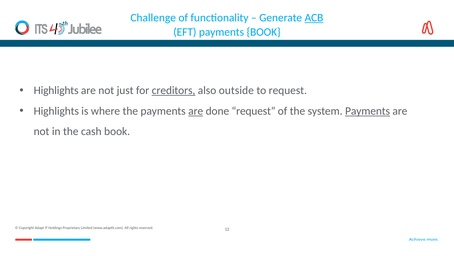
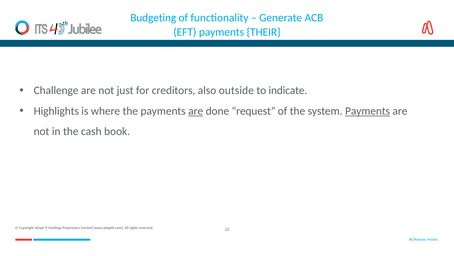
Challenge: Challenge -> Budgeting
ACB underline: present -> none
payments BOOK: BOOK -> THEIR
Highlights at (56, 90): Highlights -> Challenge
creditors underline: present -> none
to request: request -> indicate
